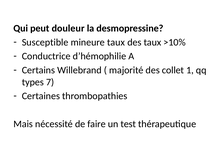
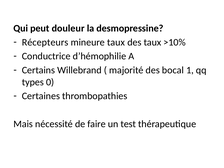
Susceptible: Susceptible -> Récepteurs
collet: collet -> bocal
7: 7 -> 0
